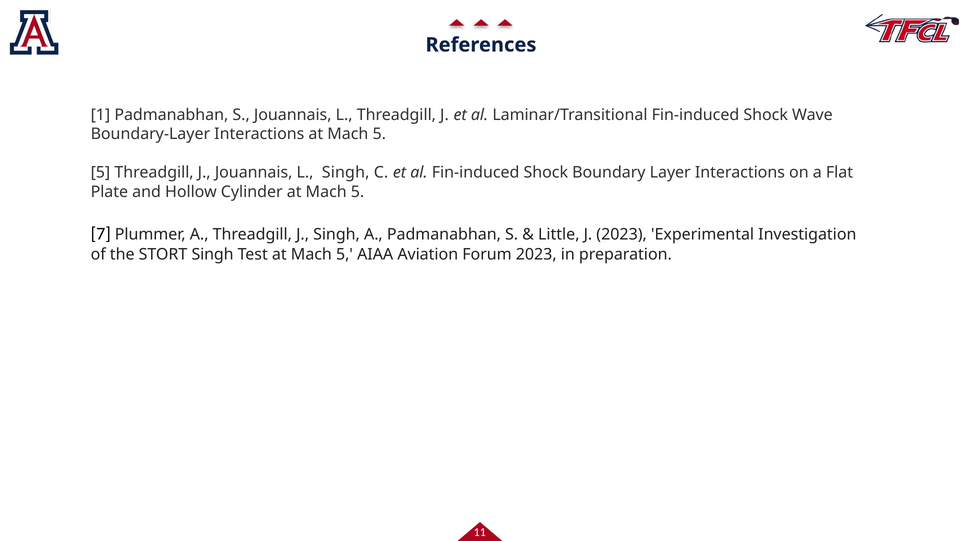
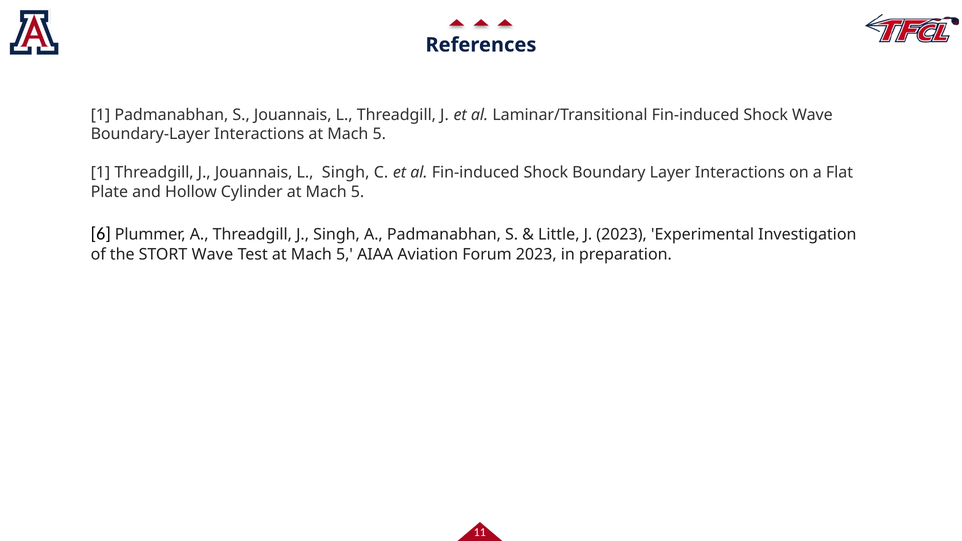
5 at (100, 173): 5 -> 1
7: 7 -> 6
STORT Singh: Singh -> Wave
